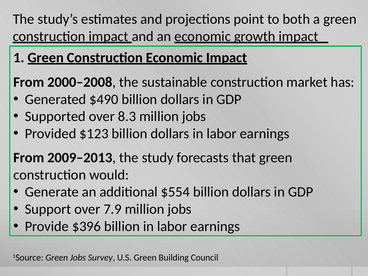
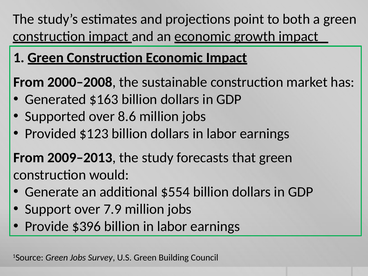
$490: $490 -> $163
8.3: 8.3 -> 8.6
